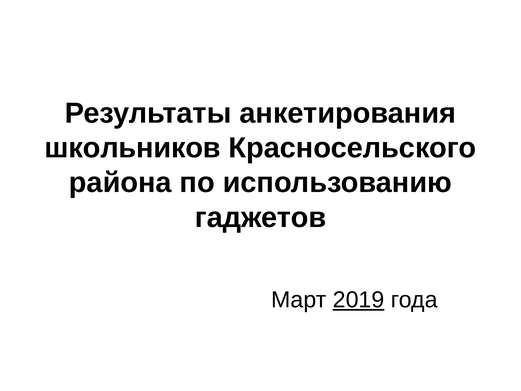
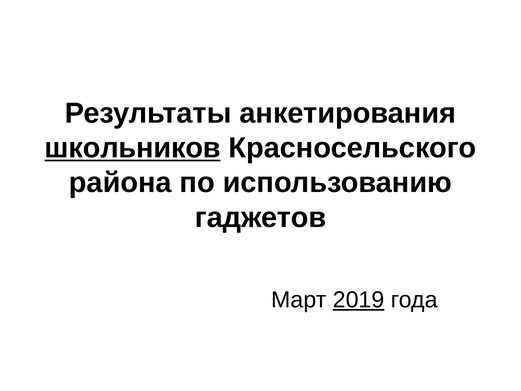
школьников underline: none -> present
